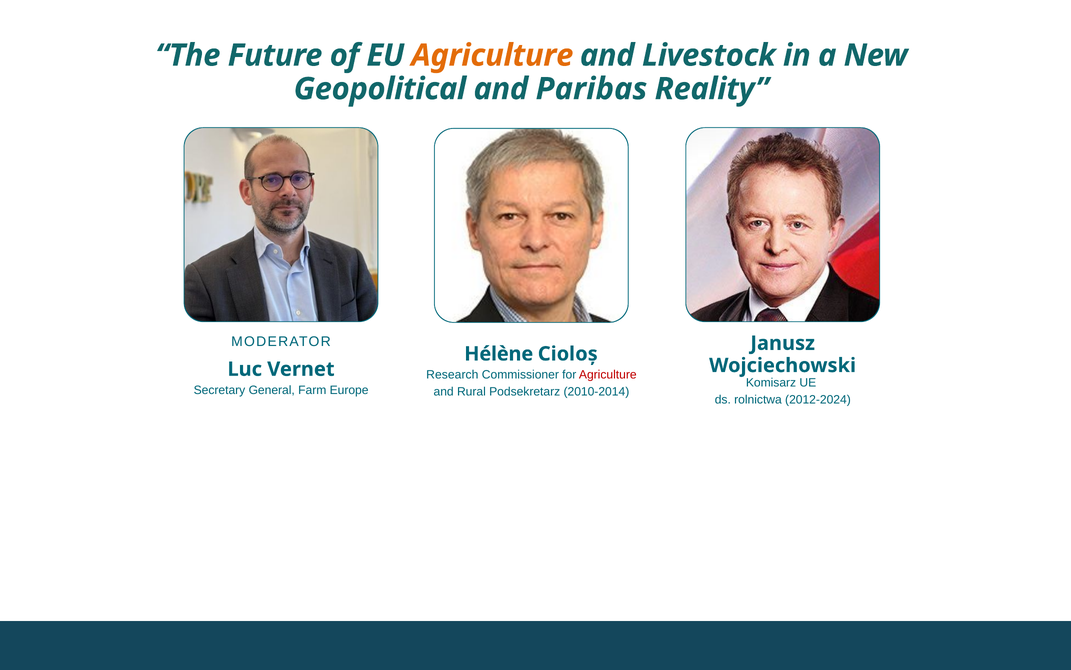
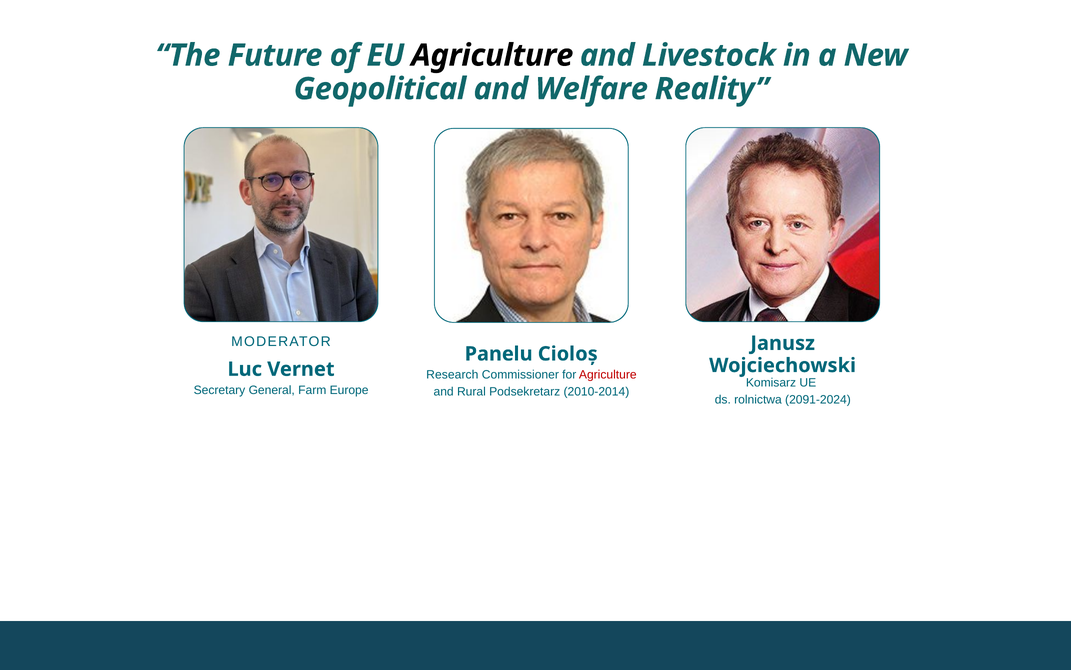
Agriculture at (492, 55) colour: orange -> black
Paribas: Paribas -> Welfare
Hélène: Hélène -> Panelu
2012-2024: 2012-2024 -> 2091-2024
